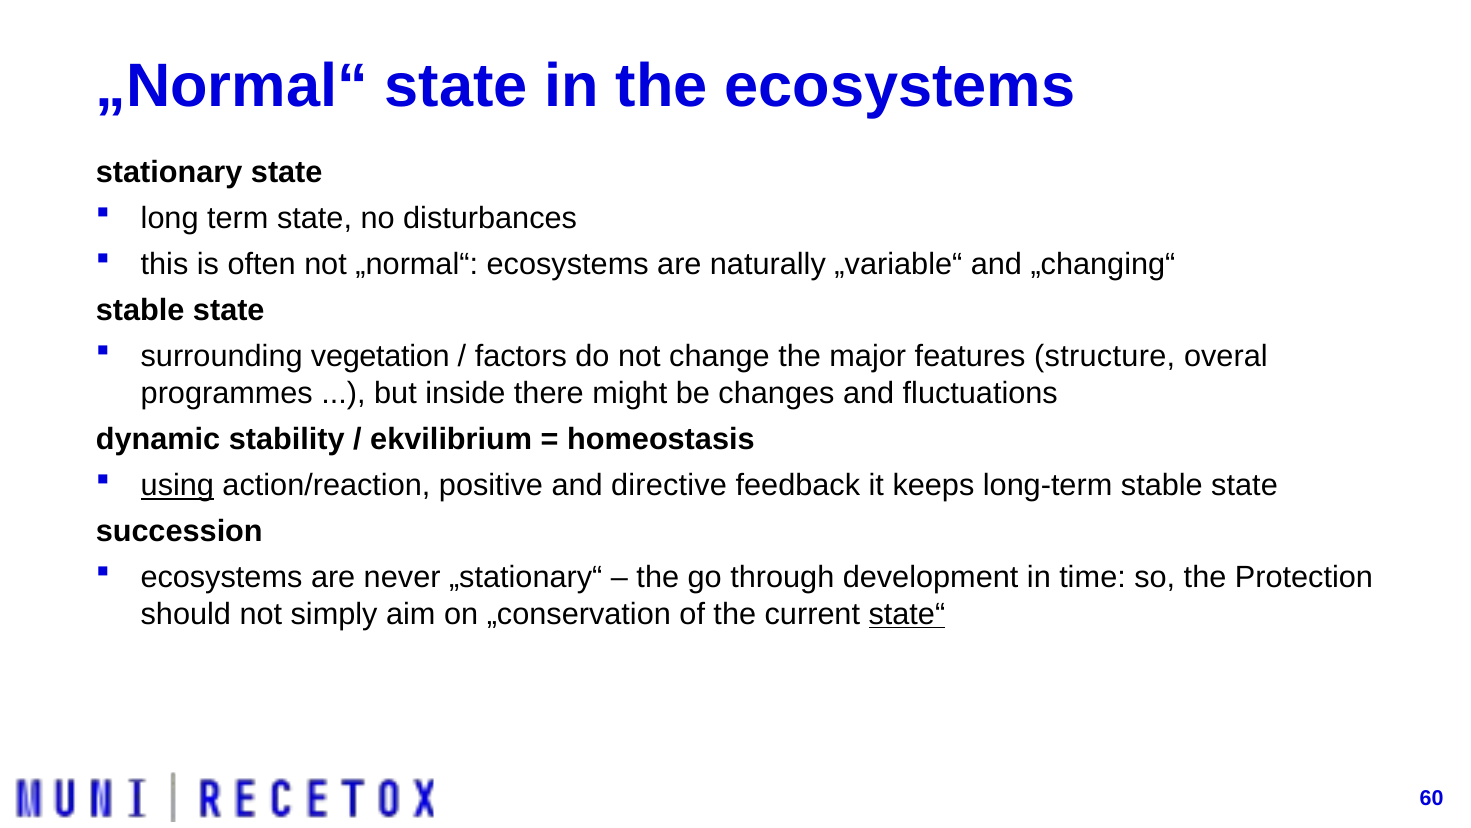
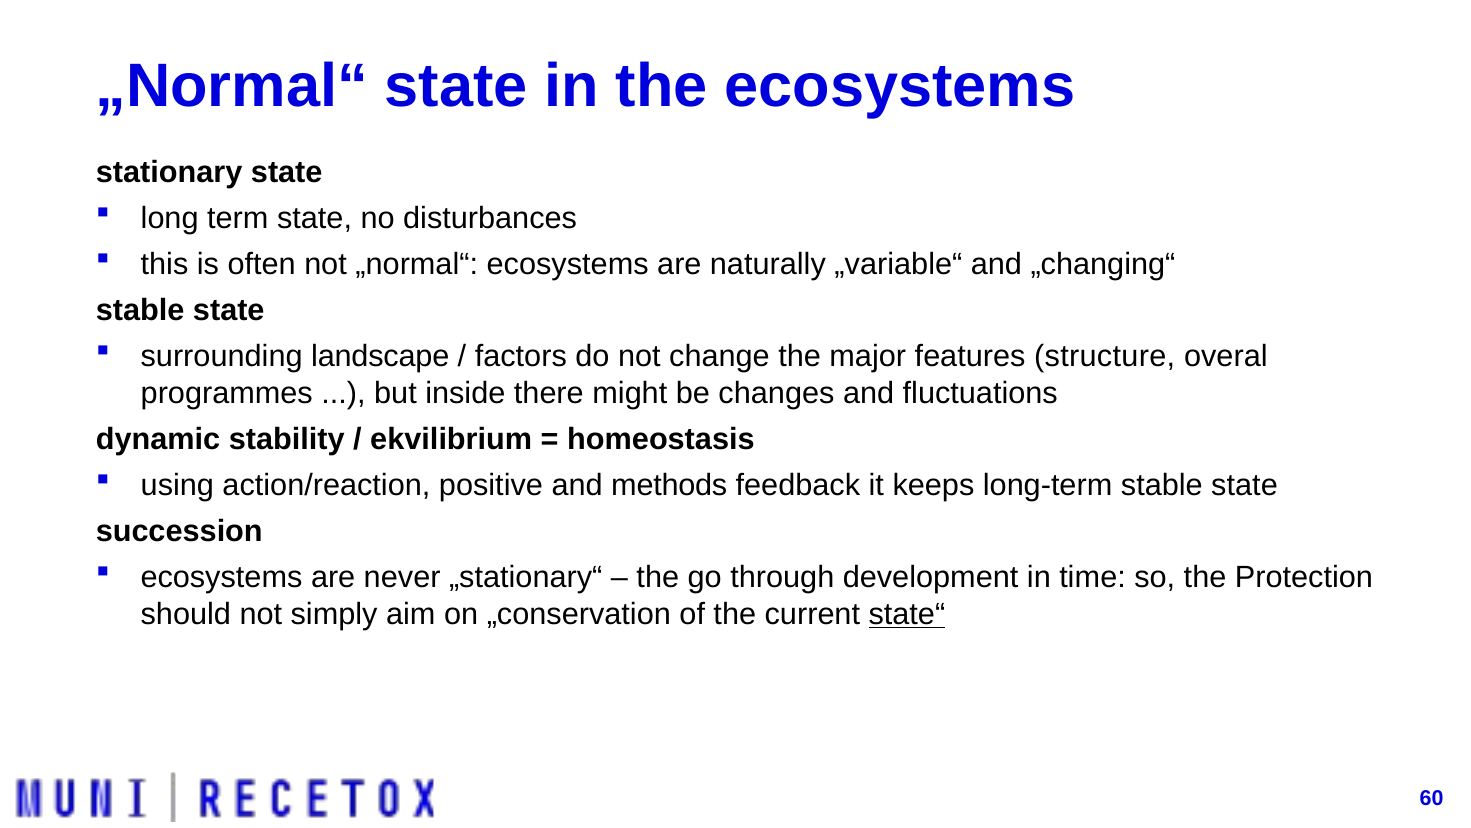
vegetation: vegetation -> landscape
using underline: present -> none
directive: directive -> methods
